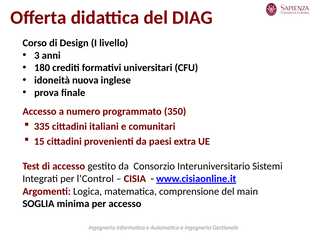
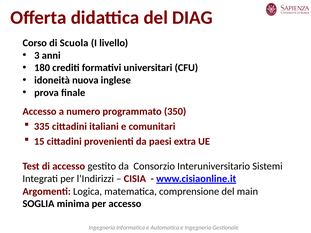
Design: Design -> Scuola
l’Control: l’Control -> l’Indirizzi
